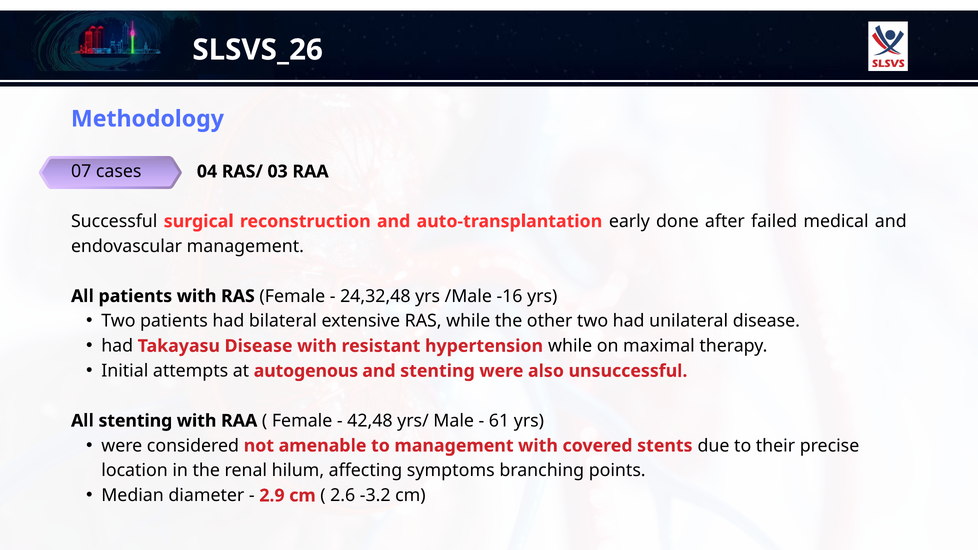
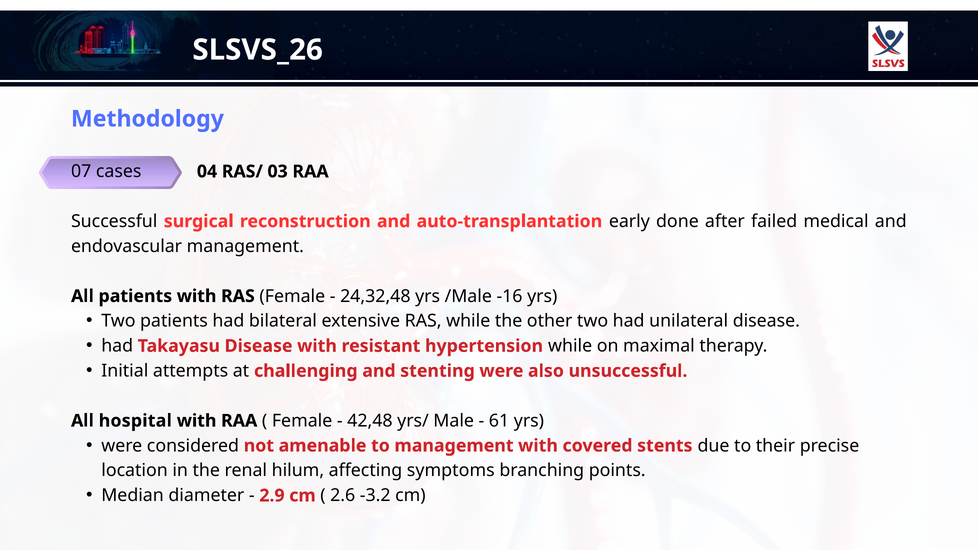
autogenous: autogenous -> challenging
All stenting: stenting -> hospital
